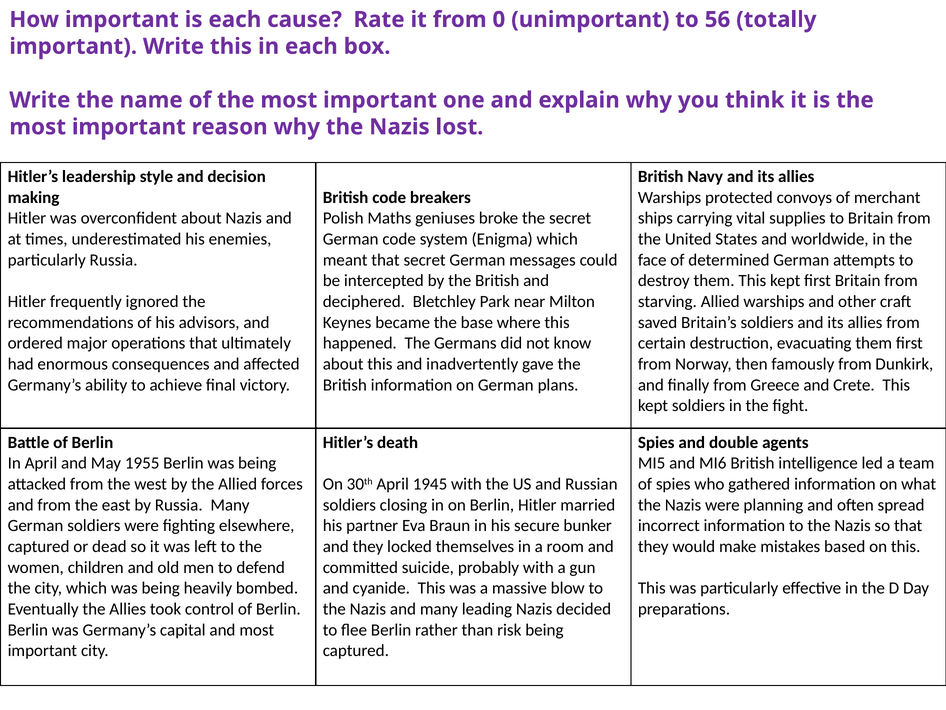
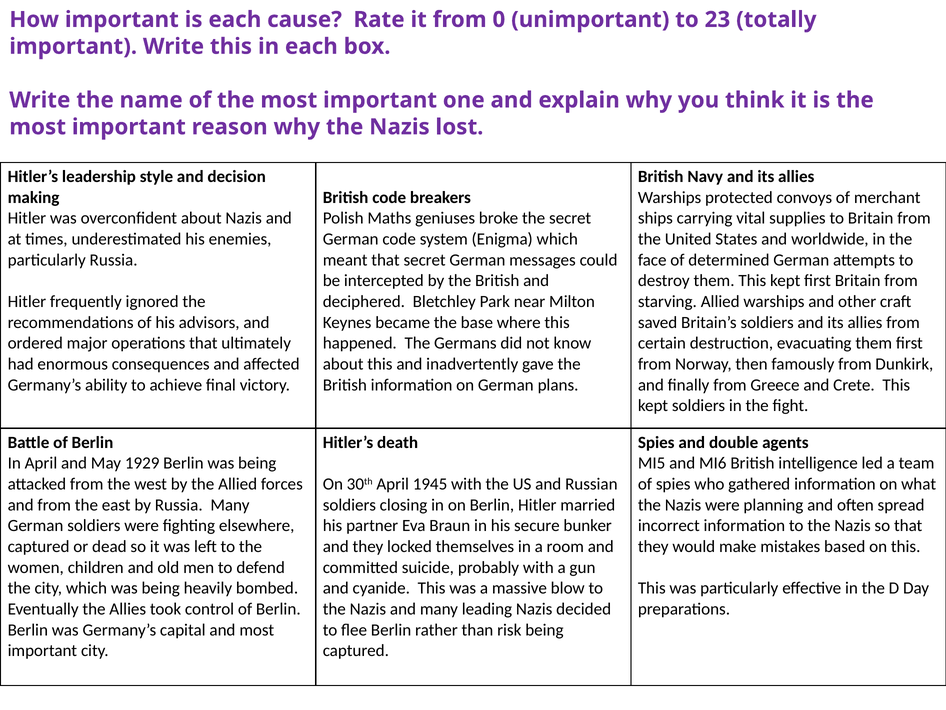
56: 56 -> 23
1955: 1955 -> 1929
